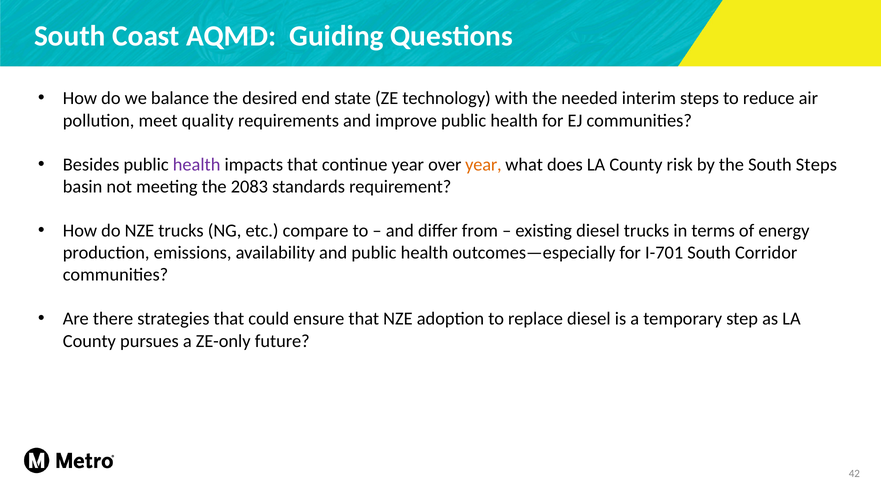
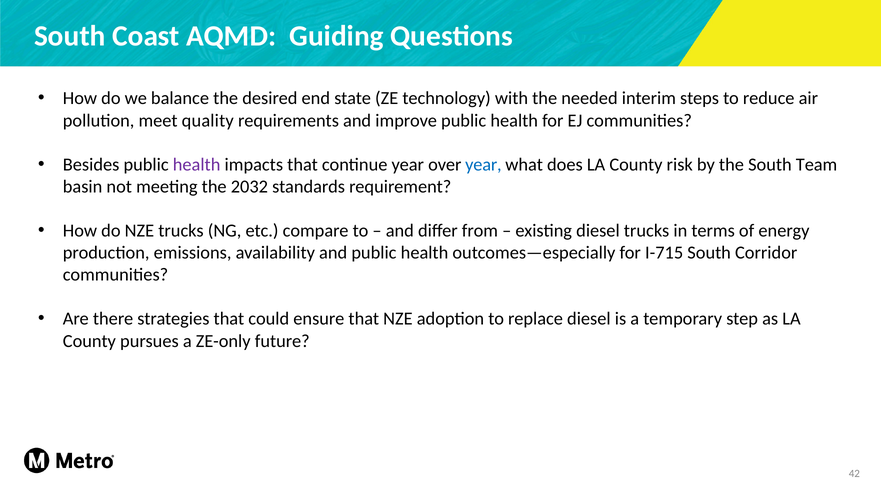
year at (483, 164) colour: orange -> blue
South Steps: Steps -> Team
2083: 2083 -> 2032
I-701: I-701 -> I-715
